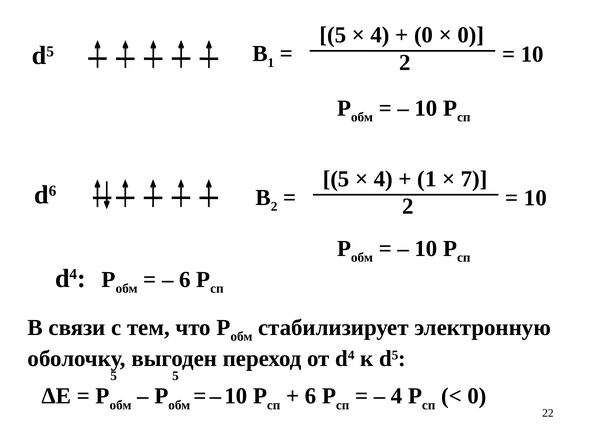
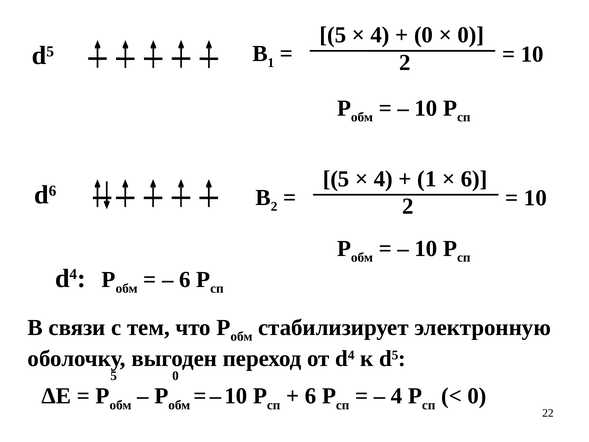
7 at (474, 179): 7 -> 6
5 5: 5 -> 0
